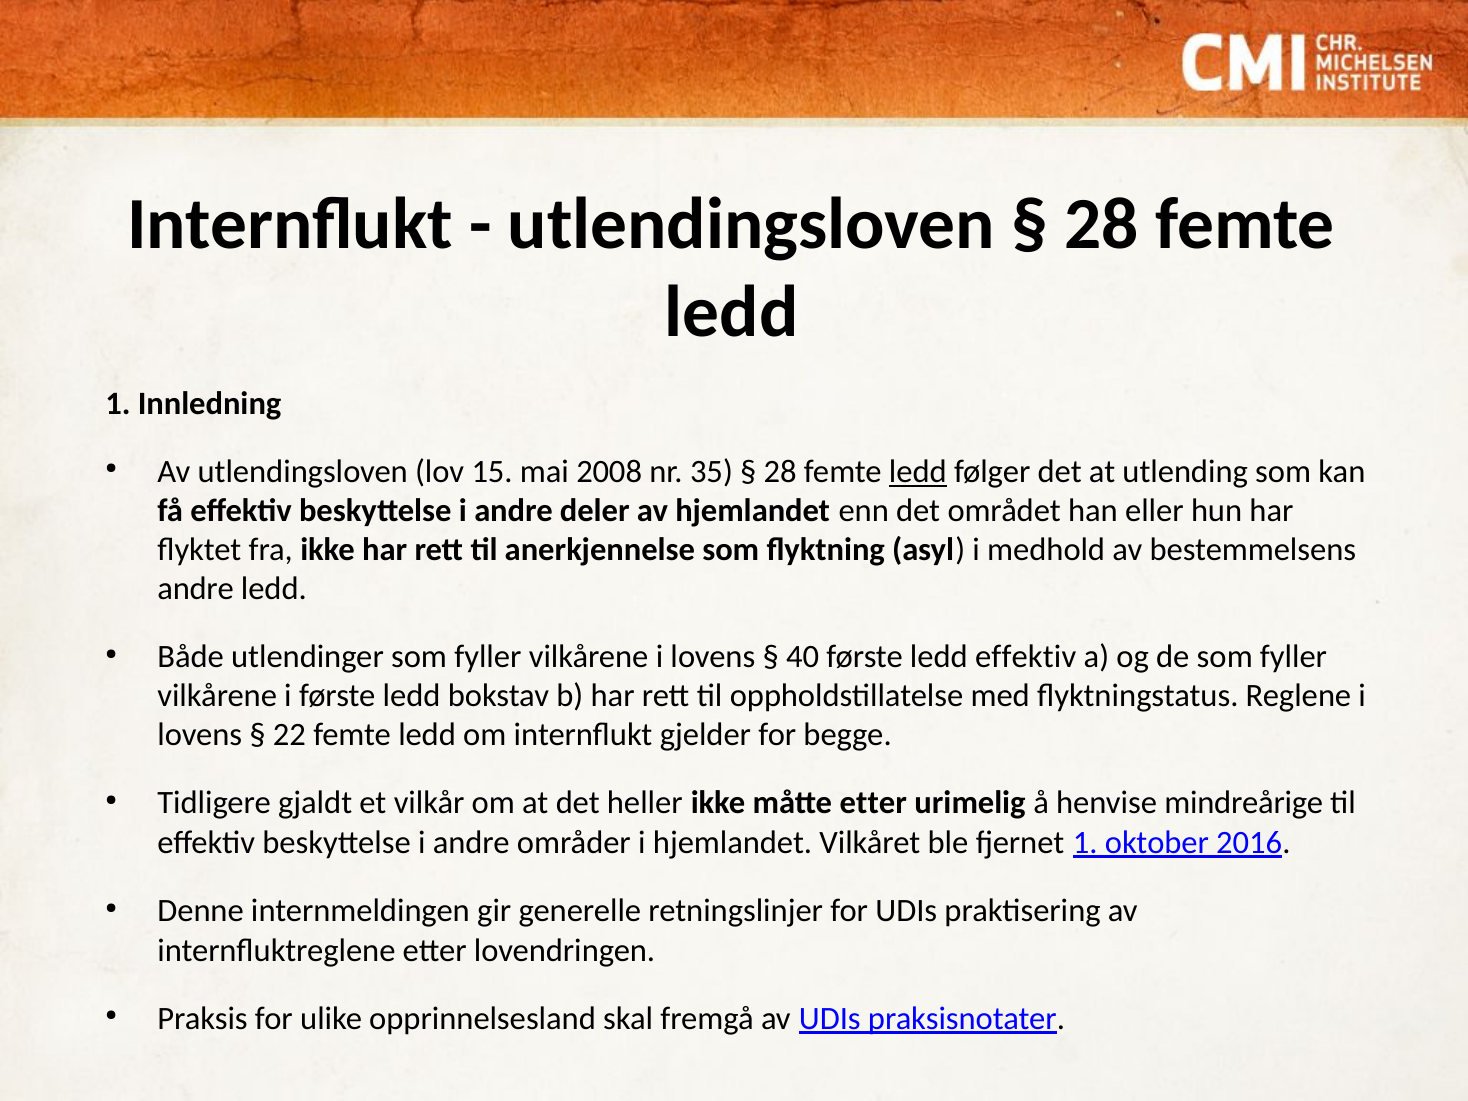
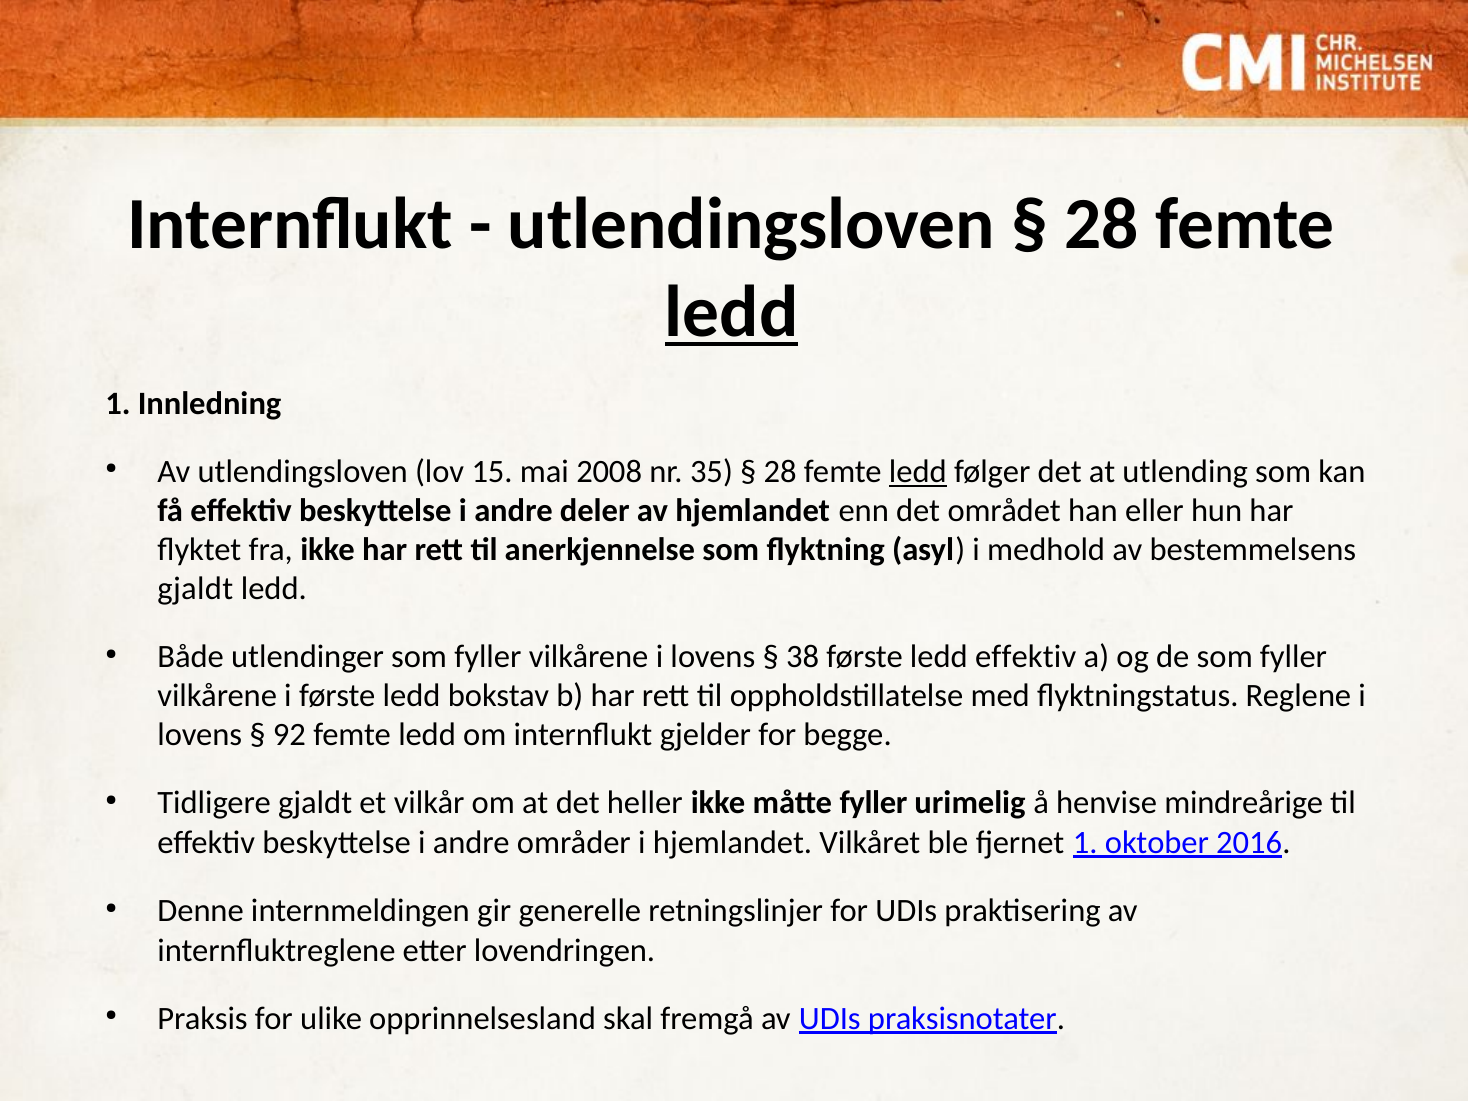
ledd at (732, 312) underline: none -> present
andre at (196, 589): andre -> gjaldt
40: 40 -> 38
22: 22 -> 92
måtte etter: etter -> fyller
